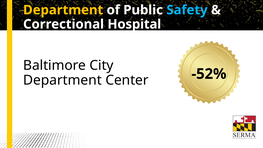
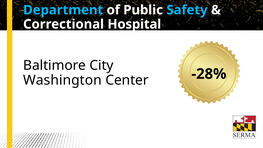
Department at (63, 10) colour: yellow -> light blue
Department at (62, 80): Department -> Washington
-52%: -52% -> -28%
